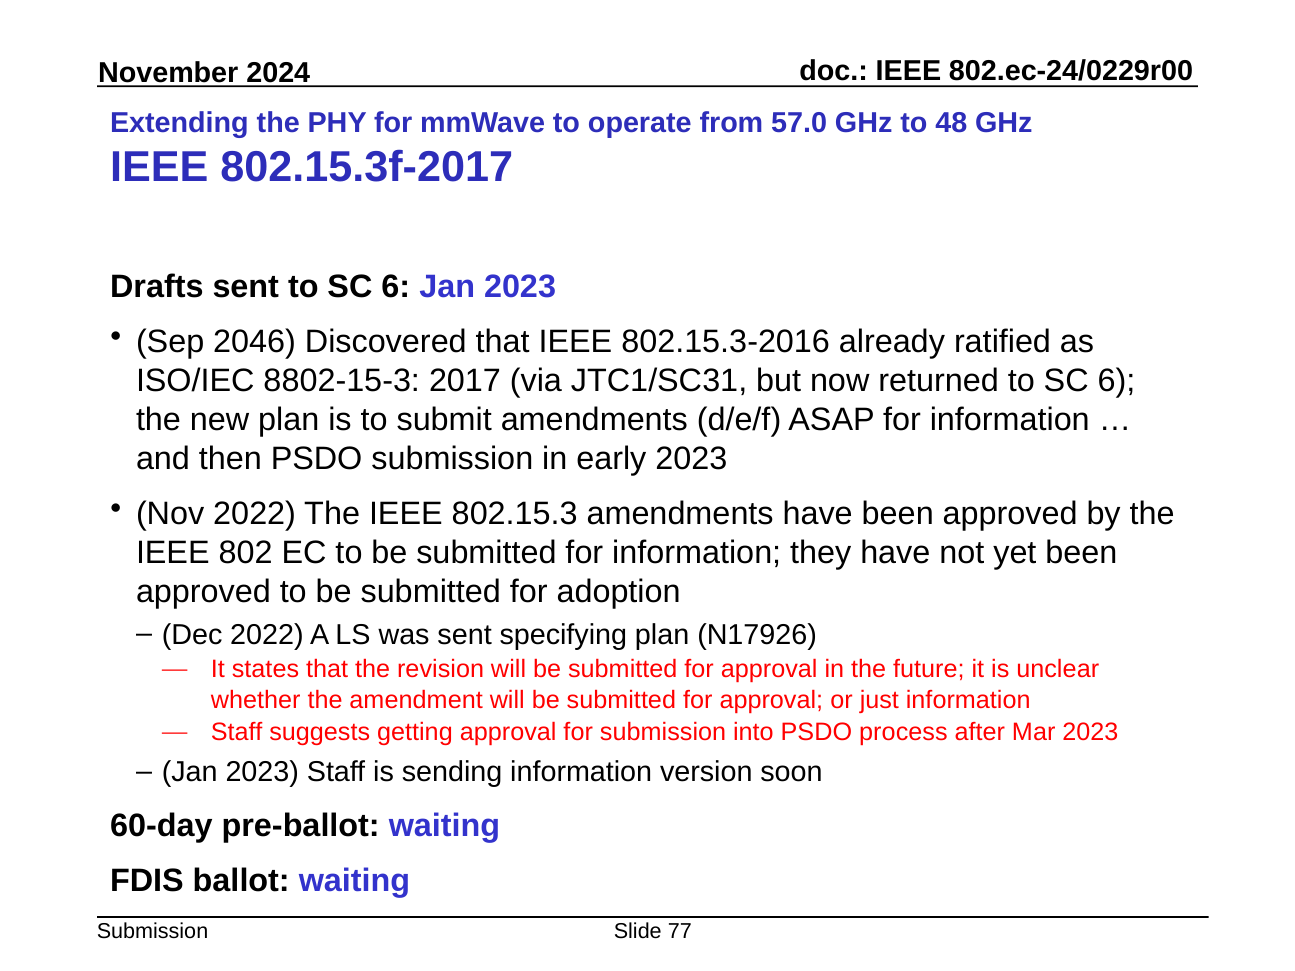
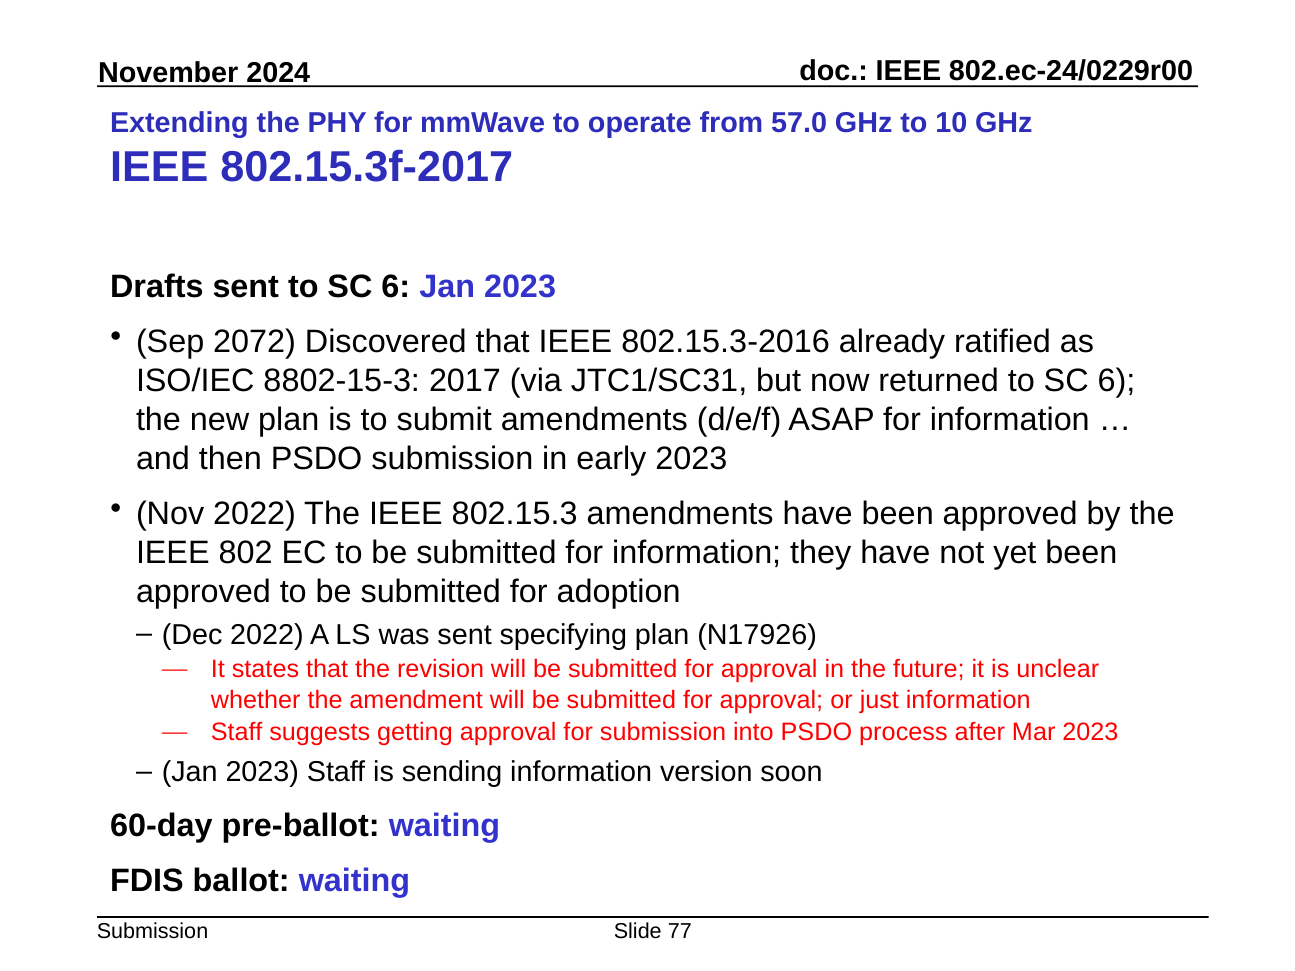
48: 48 -> 10
2046: 2046 -> 2072
